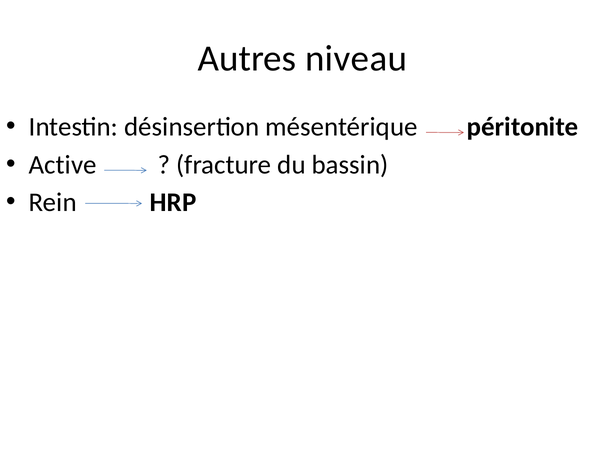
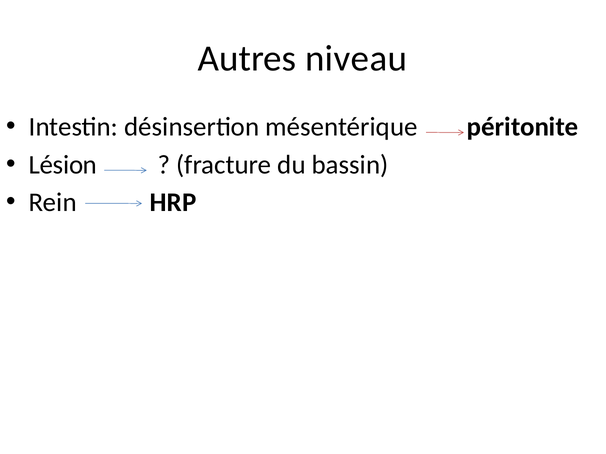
Active: Active -> Lésion
